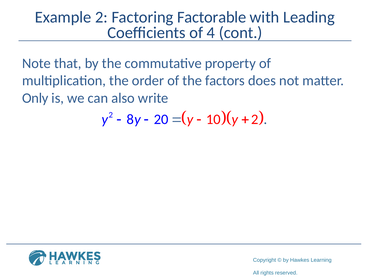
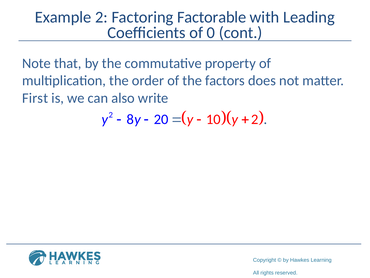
4: 4 -> 0
Only: Only -> First
